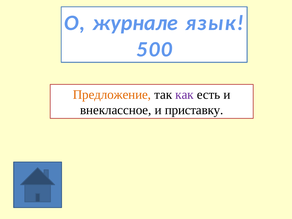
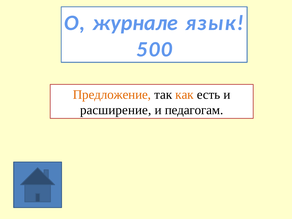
как colour: purple -> orange
внеклассное: внеклассное -> расширение
приставку: приставку -> педагогам
